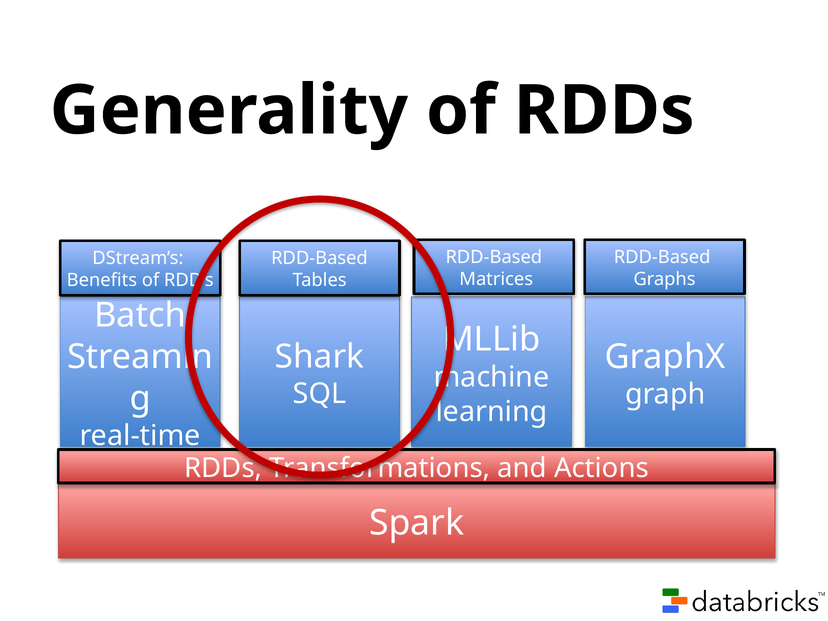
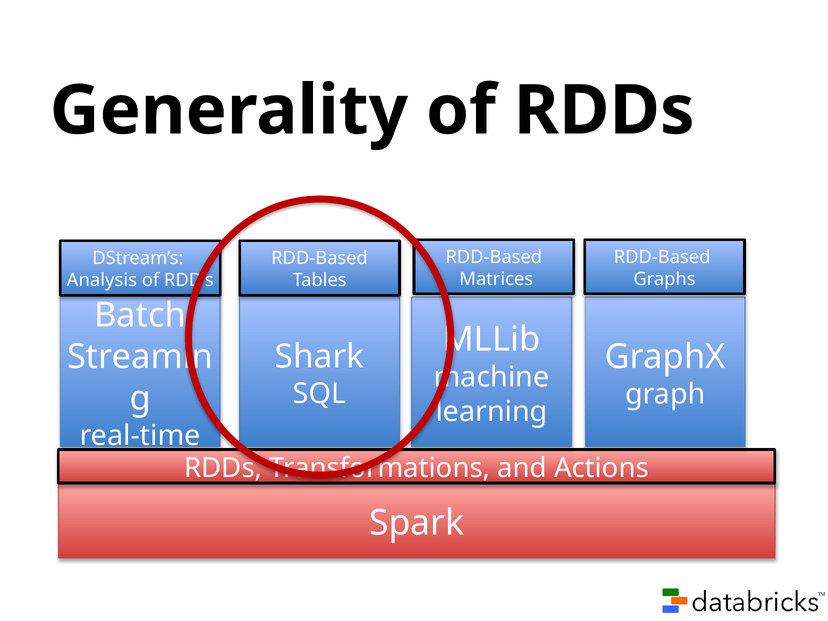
Benefits: Benefits -> Analysis
